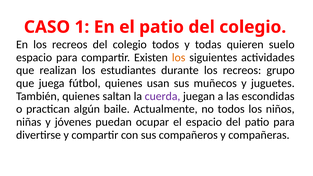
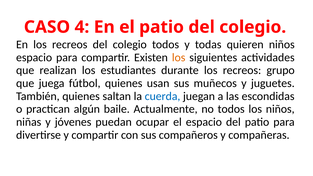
1: 1 -> 4
quieren suelo: suelo -> niños
cuerda colour: purple -> blue
